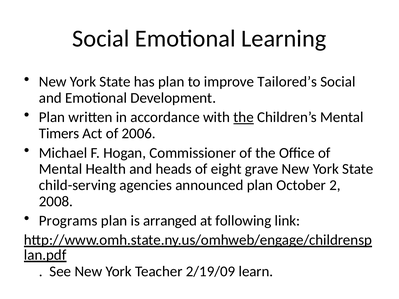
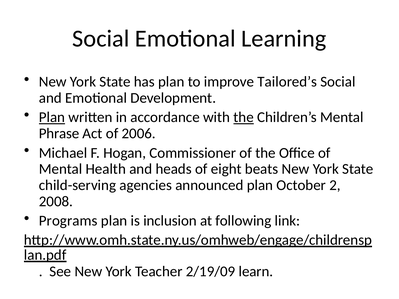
Plan at (52, 117) underline: none -> present
Timers: Timers -> Phrase
grave: grave -> beats
arranged: arranged -> inclusion
